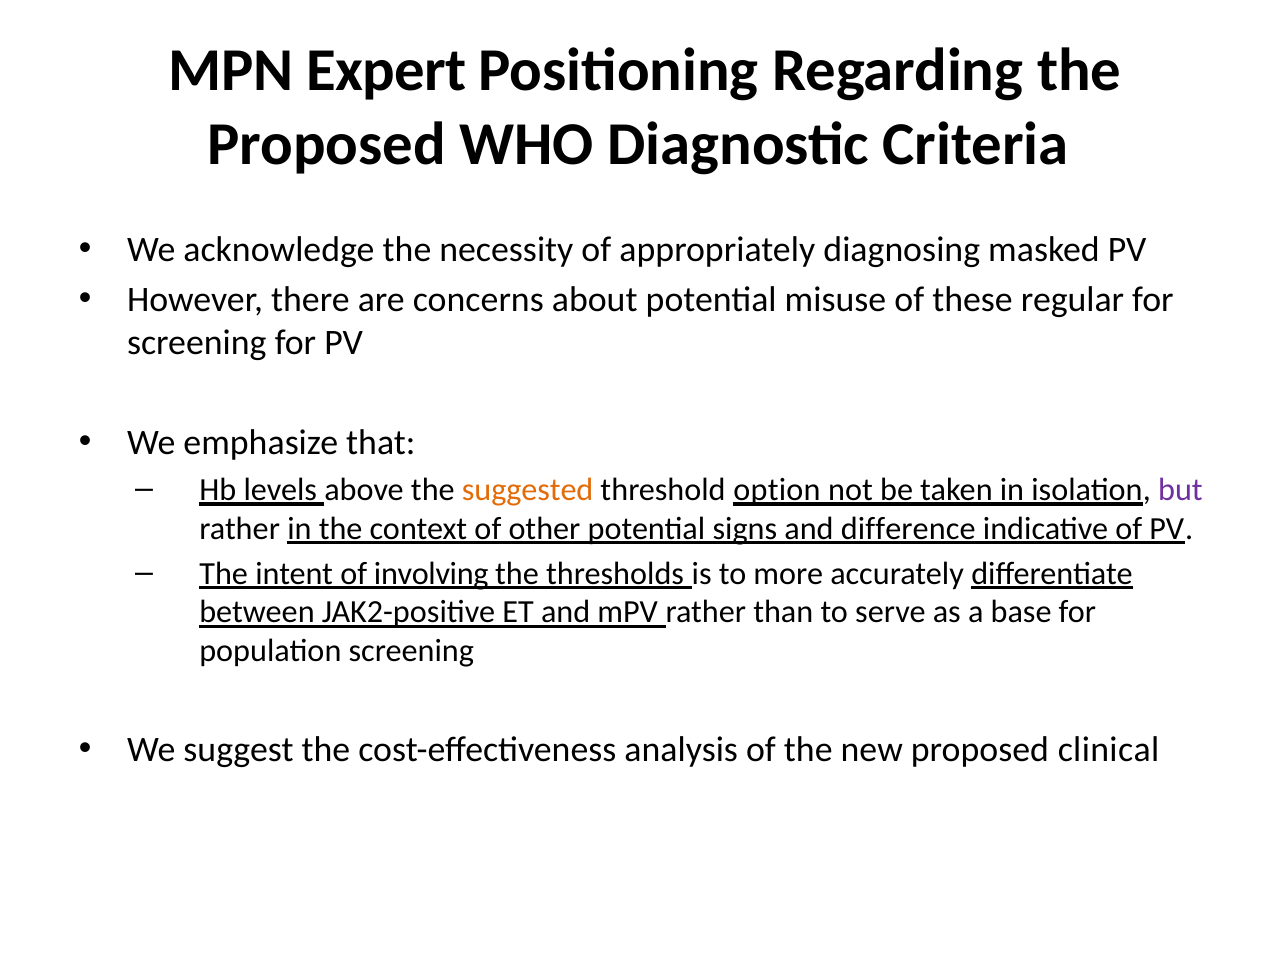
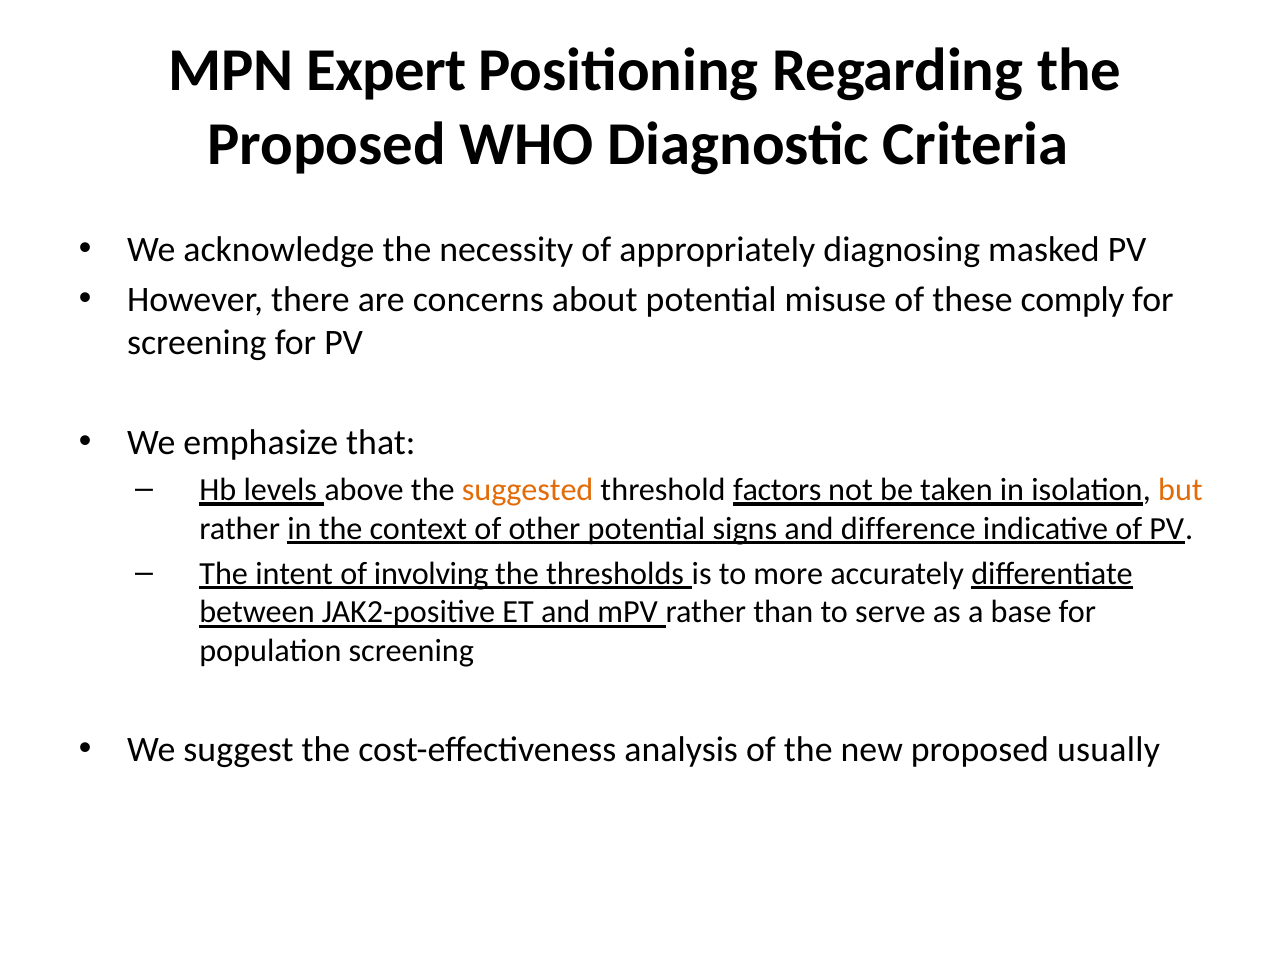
regular: regular -> comply
option: option -> factors
but colour: purple -> orange
clinical: clinical -> usually
